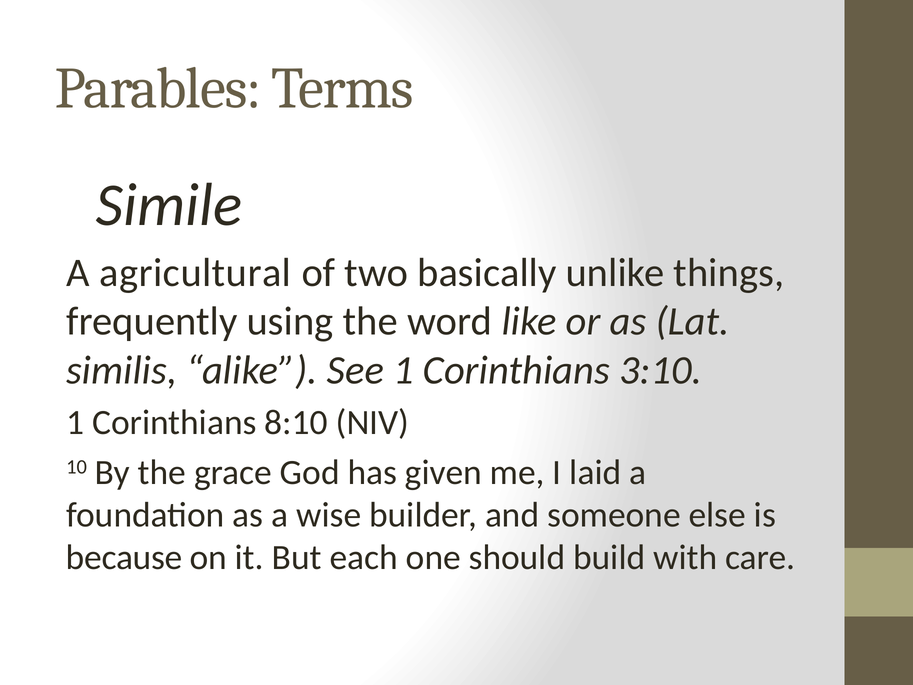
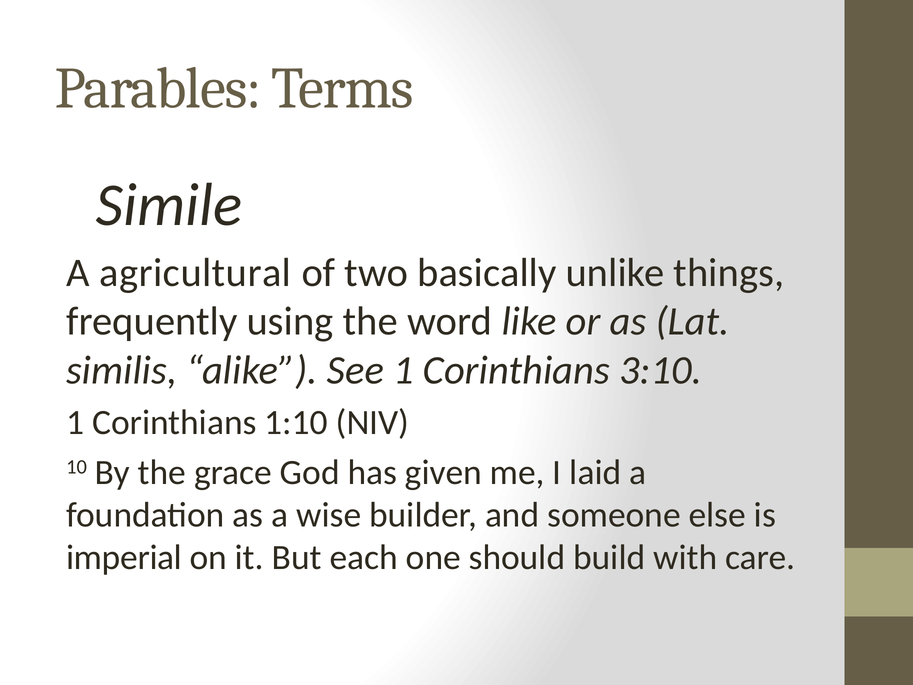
8:10: 8:10 -> 1:10
because: because -> imperial
